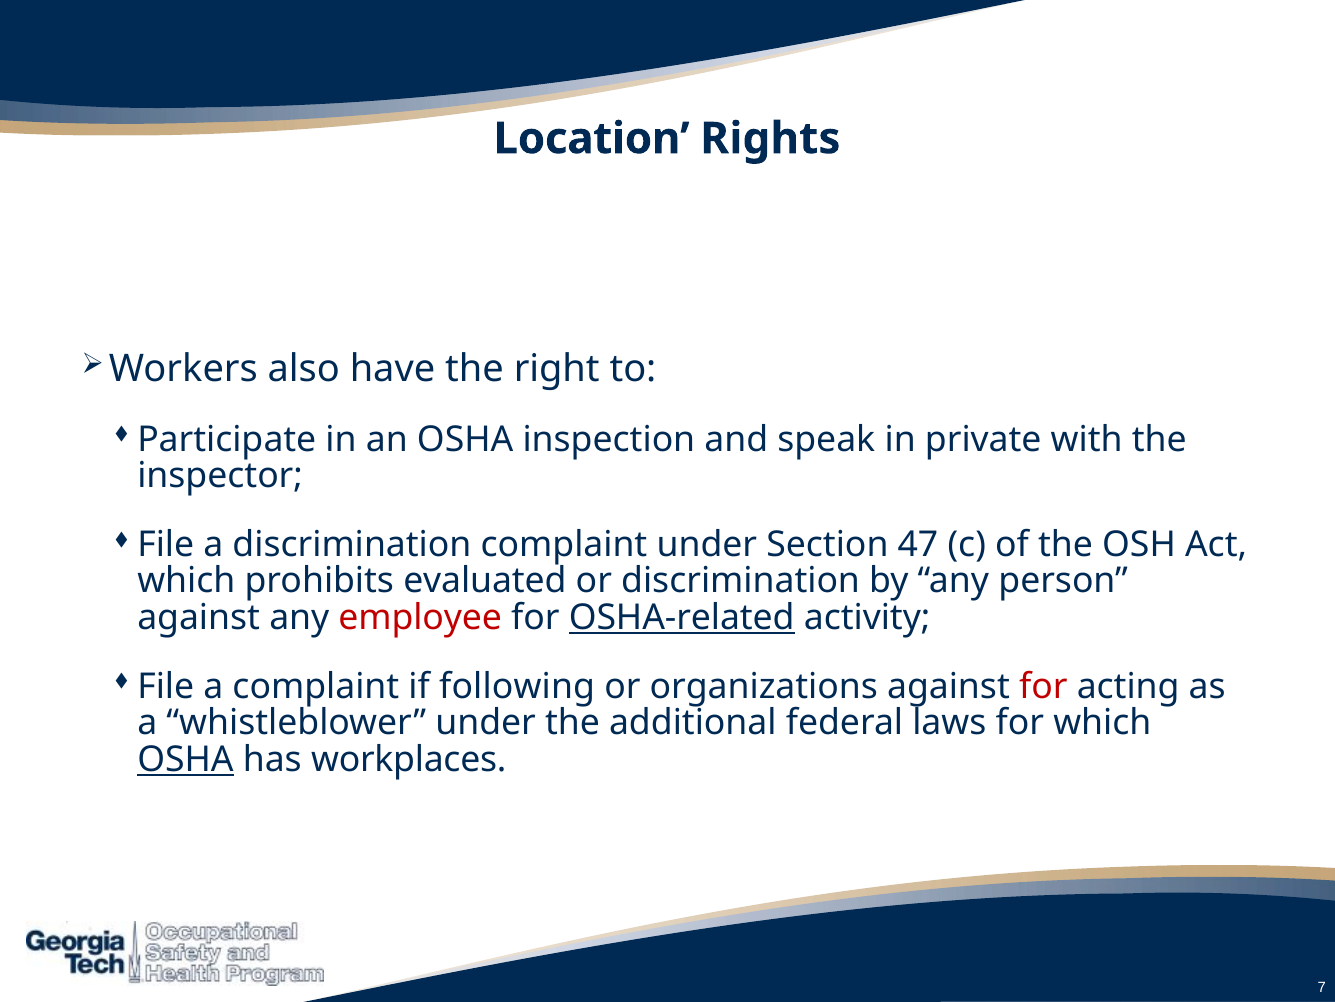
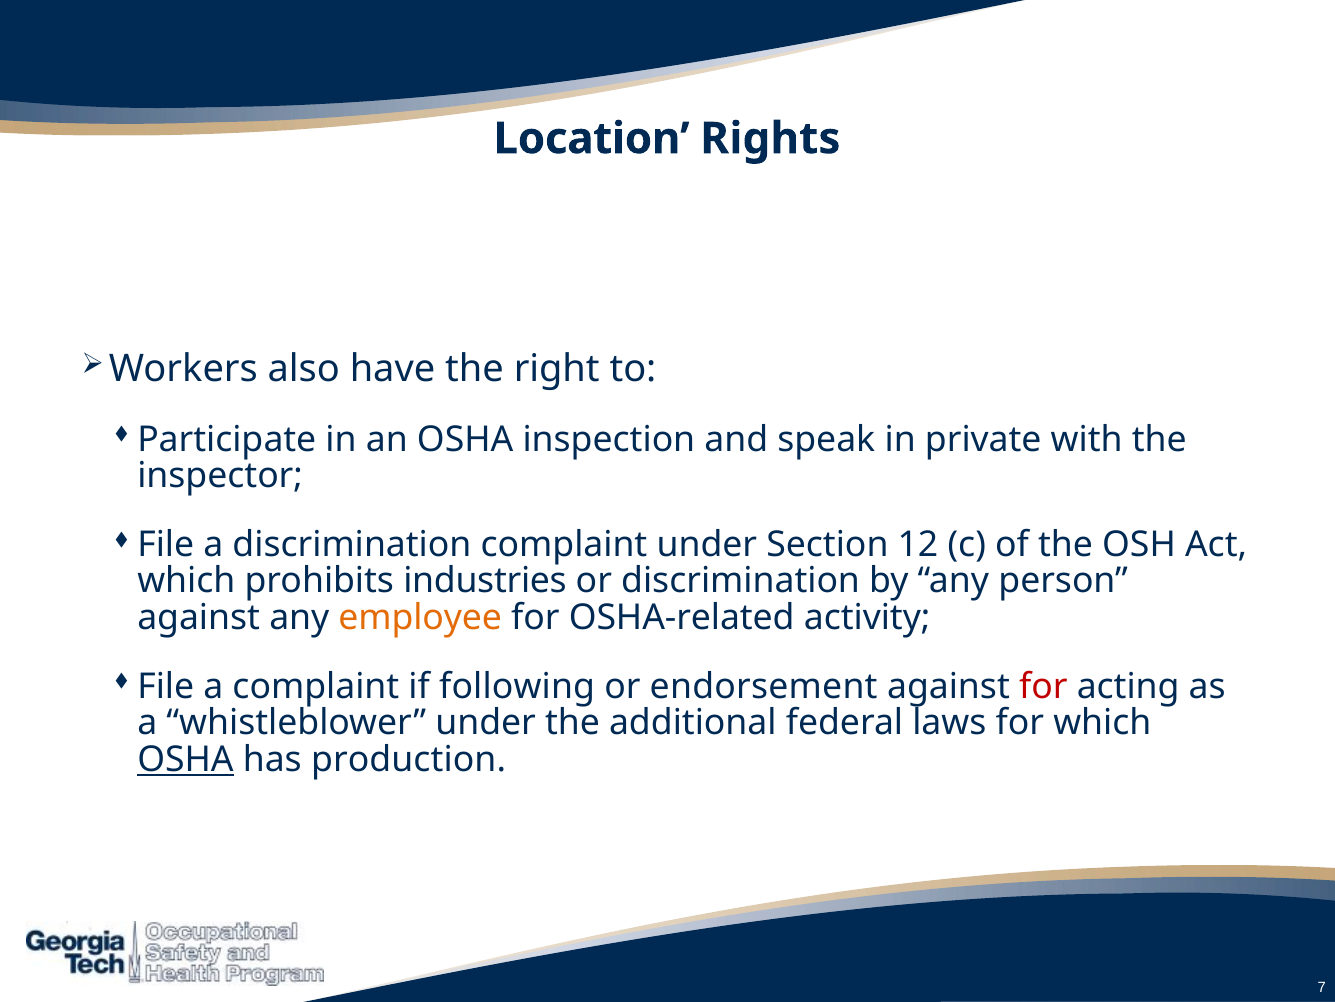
47: 47 -> 12
evaluated: evaluated -> industries
employee colour: red -> orange
OSHA-related underline: present -> none
organizations: organizations -> endorsement
workplaces: workplaces -> production
